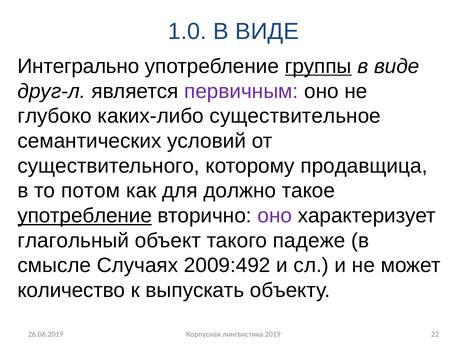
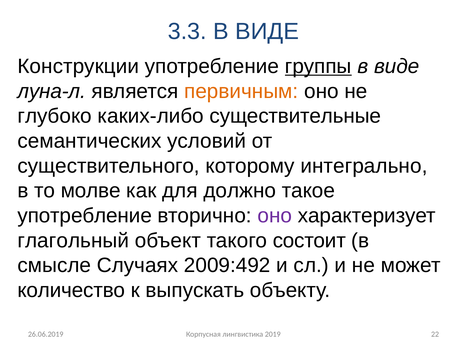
1.0: 1.0 -> 3.3
Интегрально: Интегрально -> Конструкции
друг-л: друг-л -> луна-л
первичным colour: purple -> orange
существительное: существительное -> существительные
продавщица: продавщица -> интегрально
потом: потом -> молве
употребление at (85, 216) underline: present -> none
падеже: падеже -> состоит
